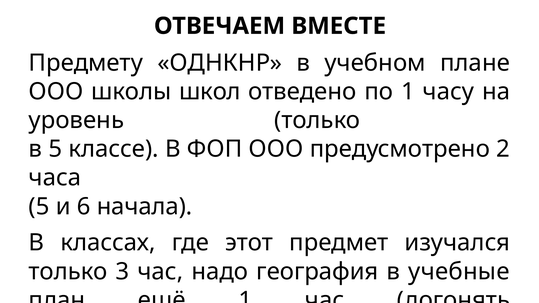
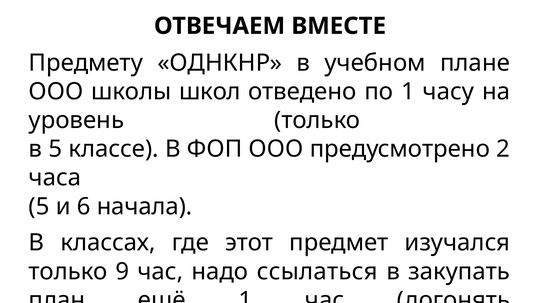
3: 3 -> 9
география: география -> ссылаться
учебные: учебные -> закупать
